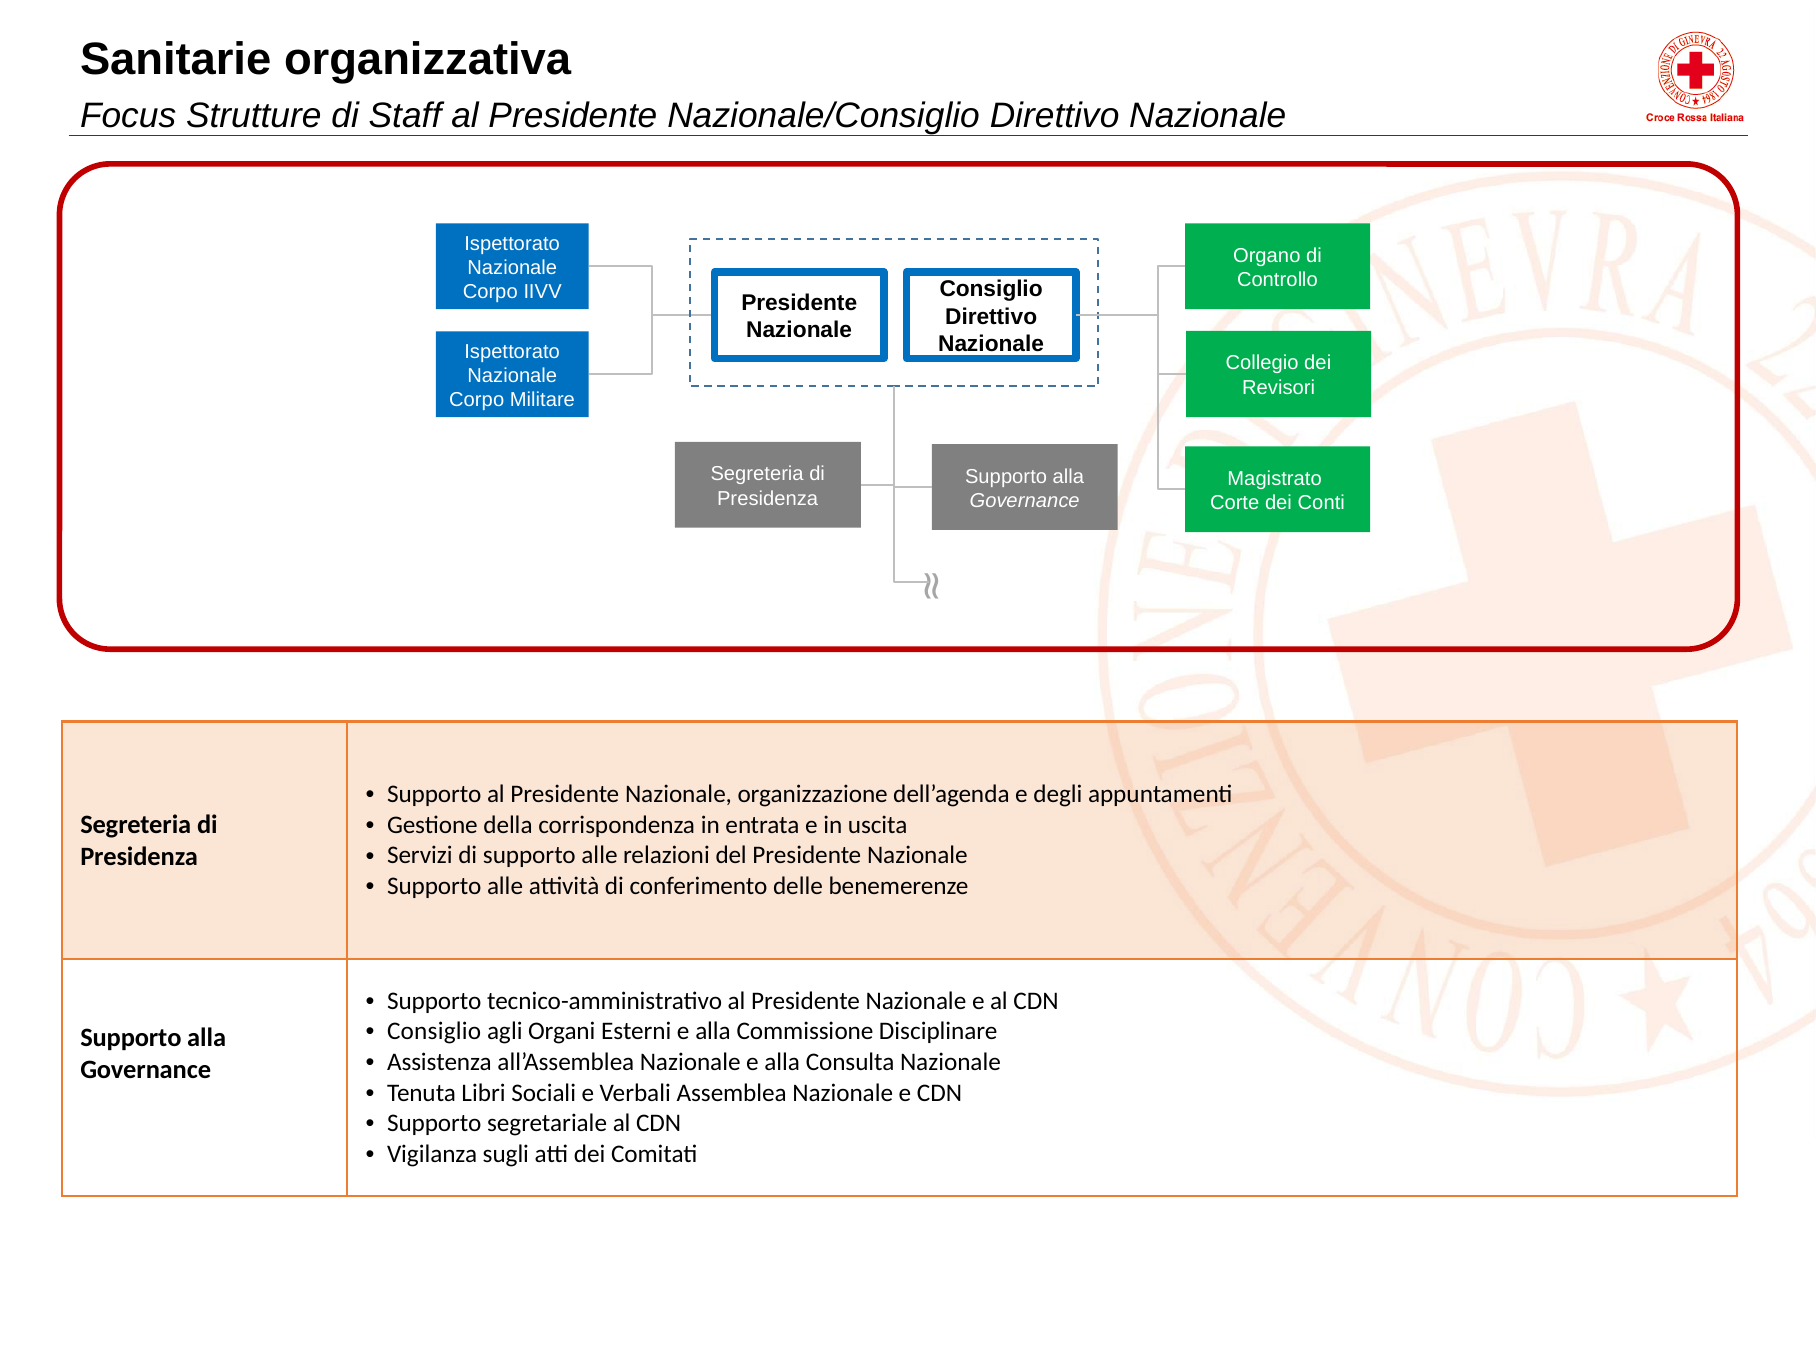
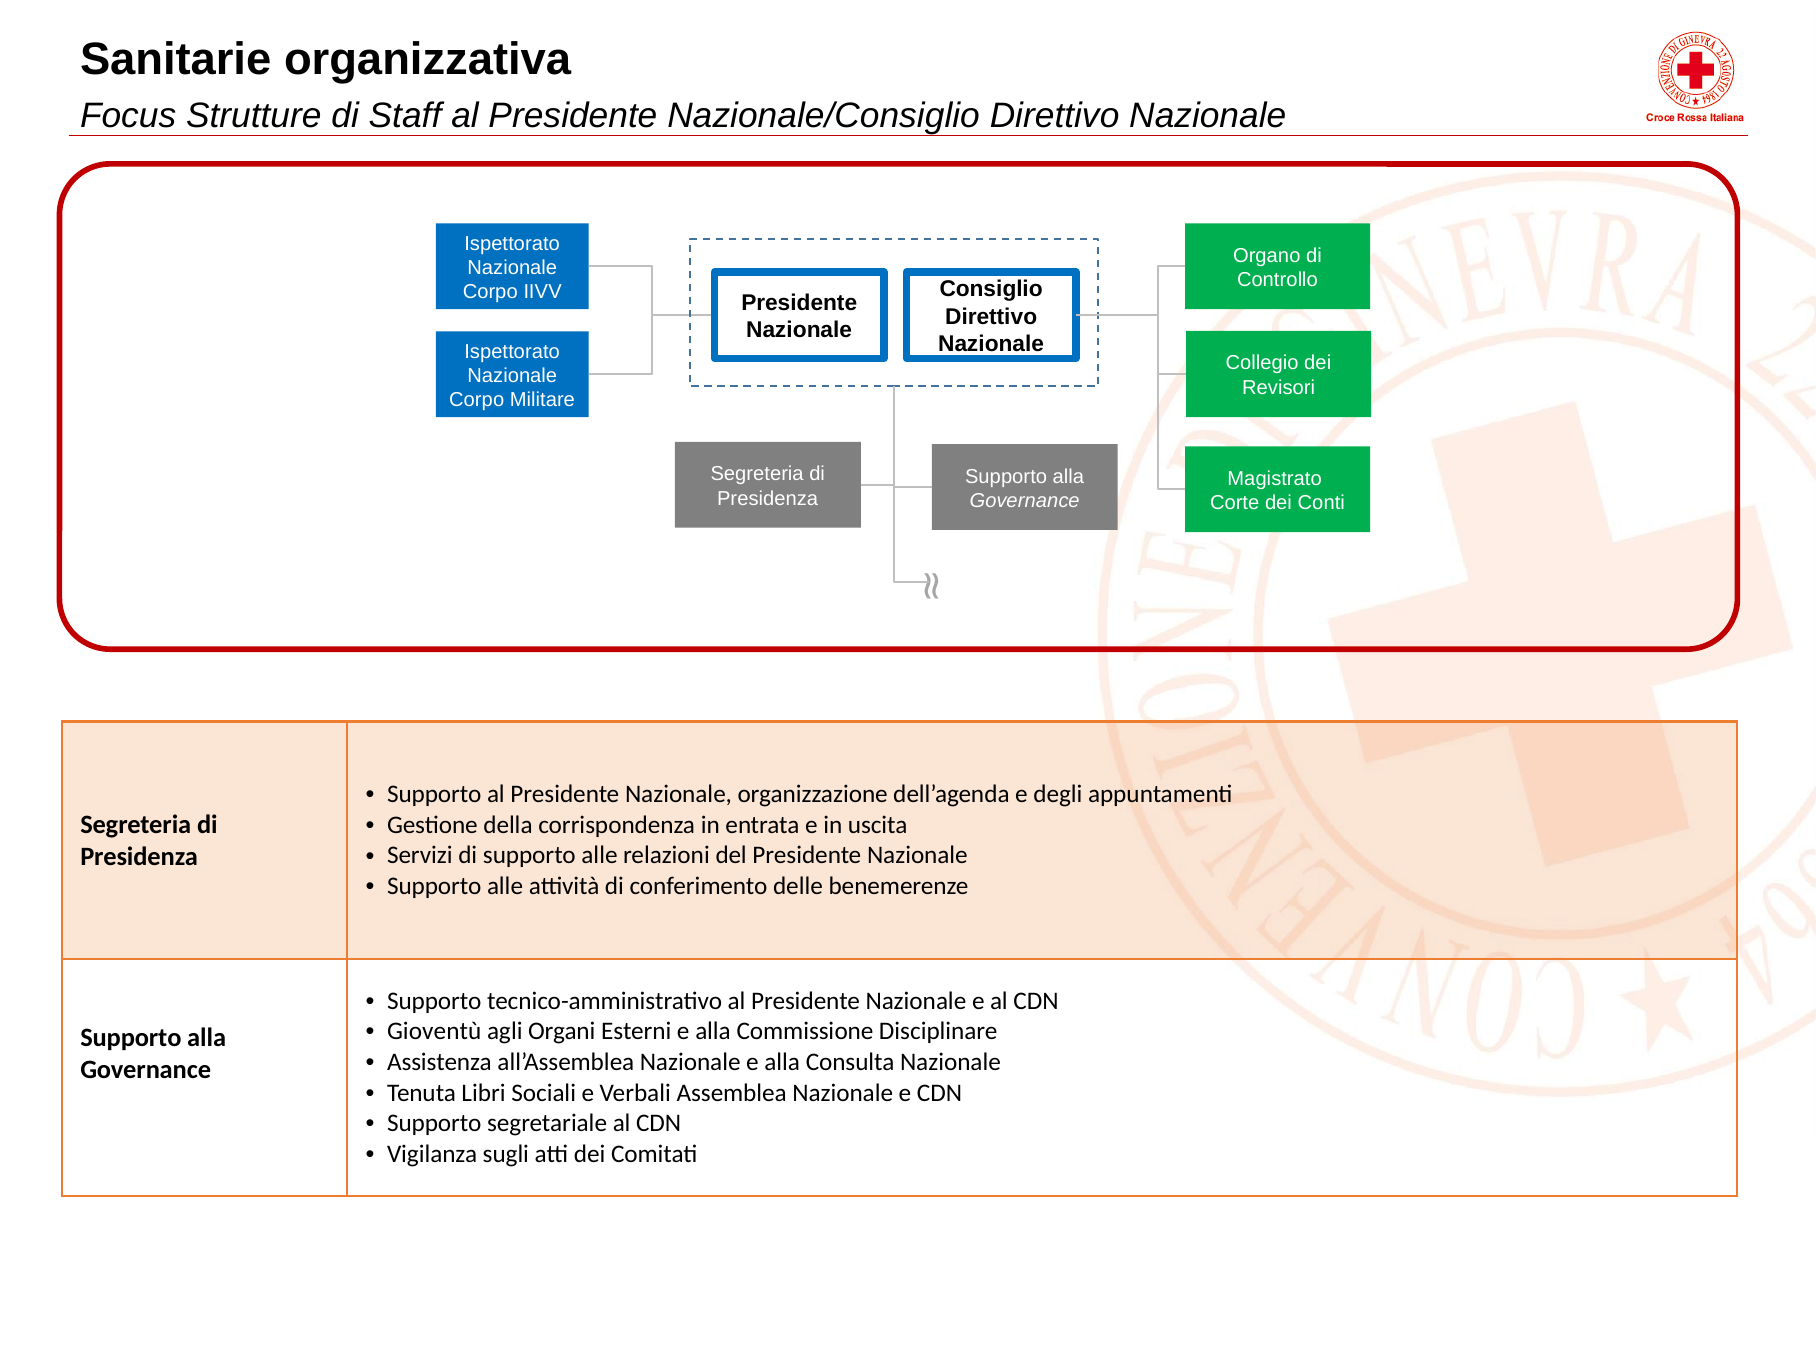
Consiglio at (434, 1032): Consiglio -> Gioventù
